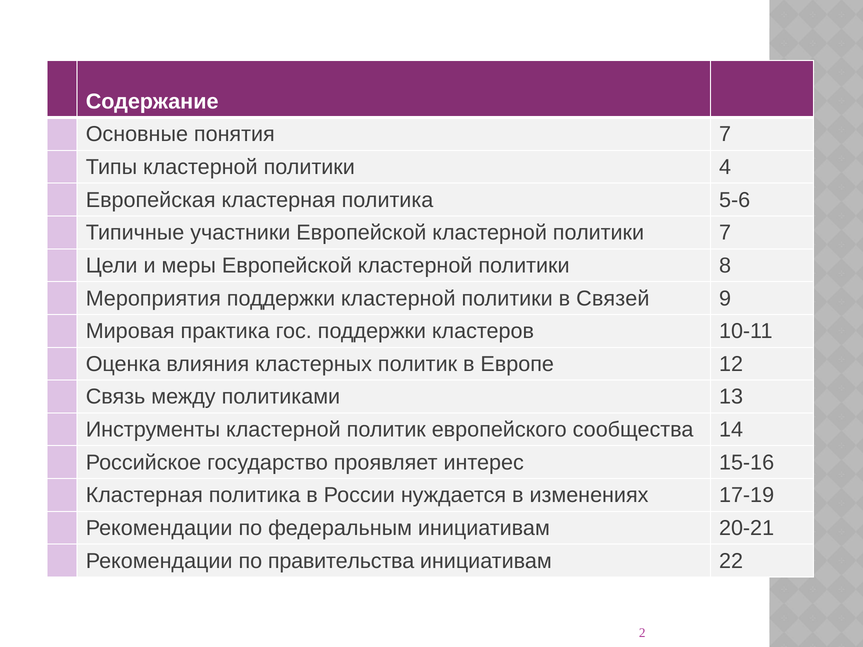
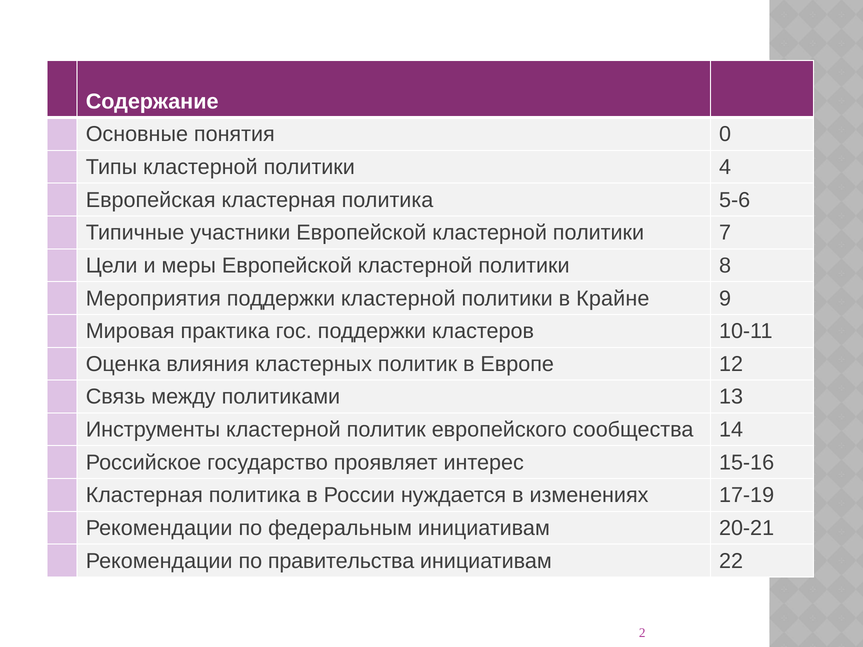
понятия 7: 7 -> 0
Связей: Связей -> Крайне
